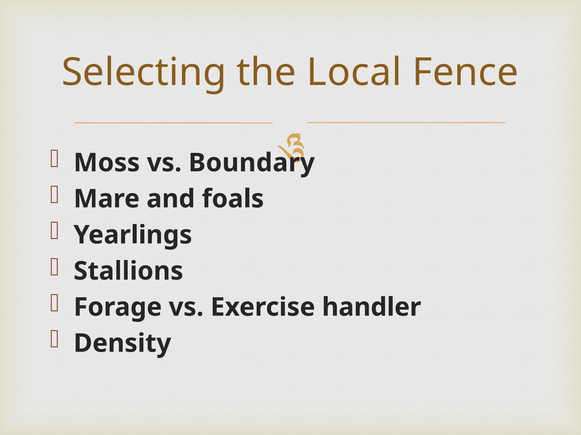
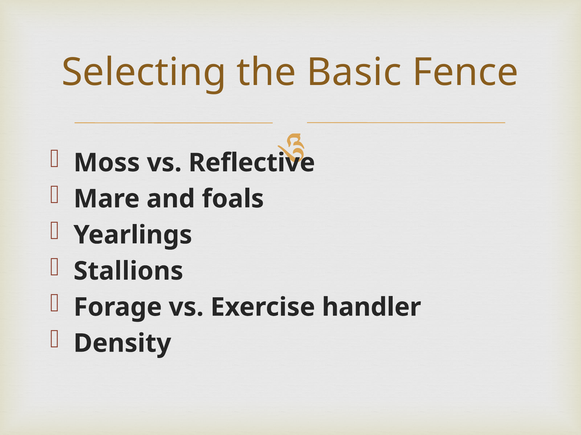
Local: Local -> Basic
Boundary: Boundary -> Reflective
